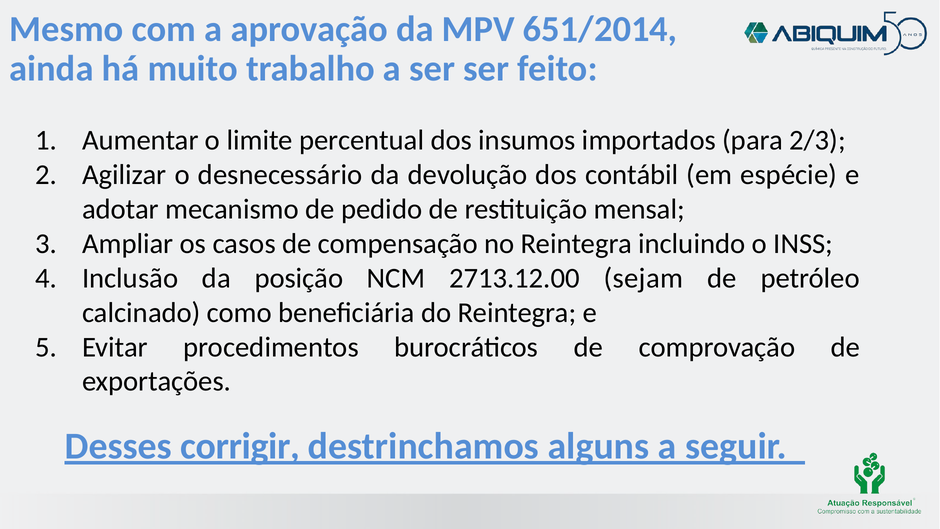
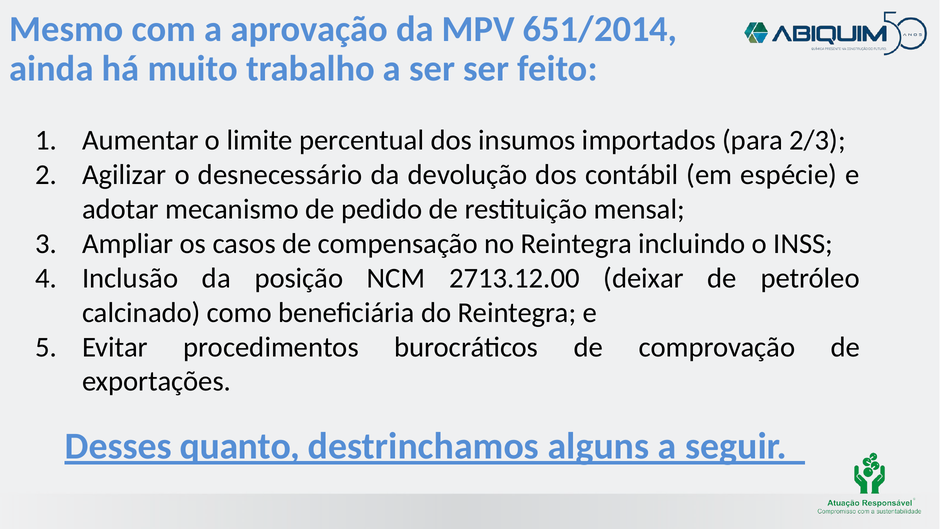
sejam: sejam -> deixar
corrigir: corrigir -> quanto
